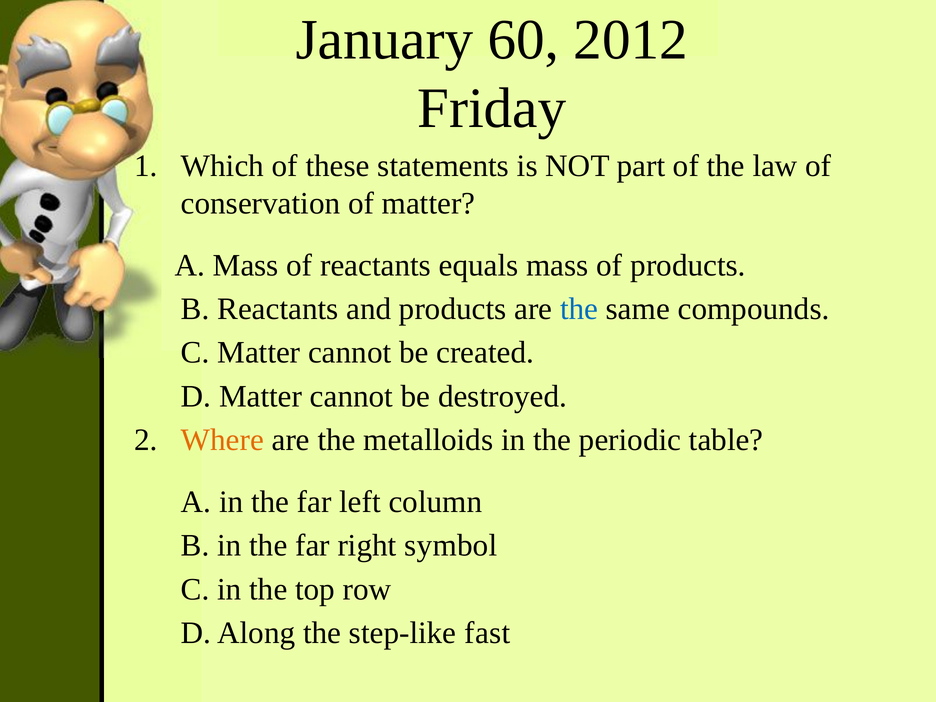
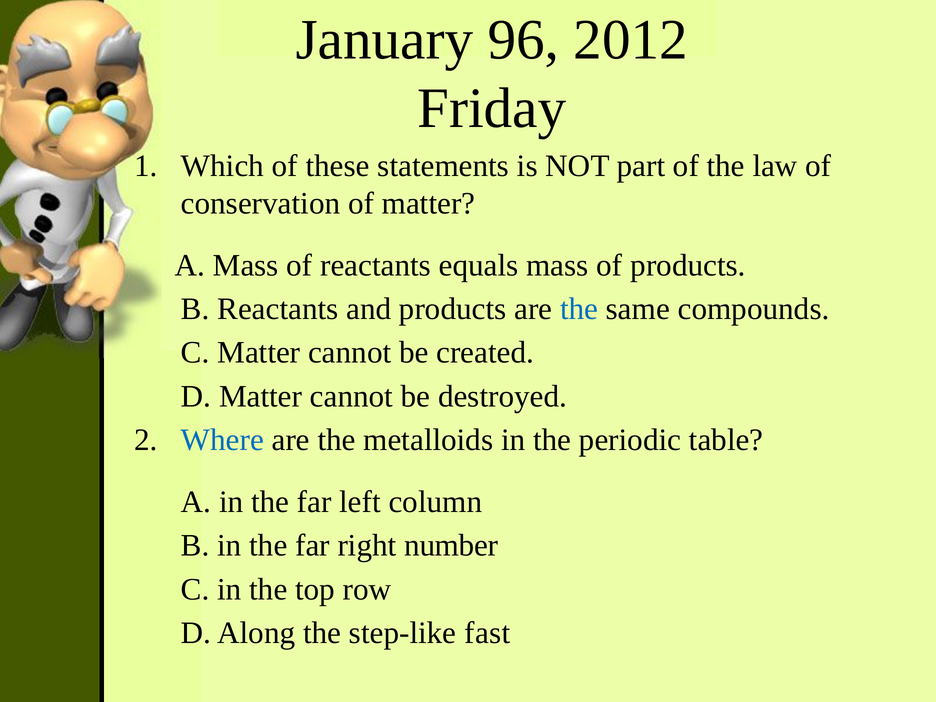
60: 60 -> 96
Where colour: orange -> blue
symbol: symbol -> number
